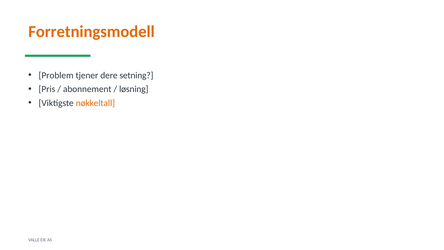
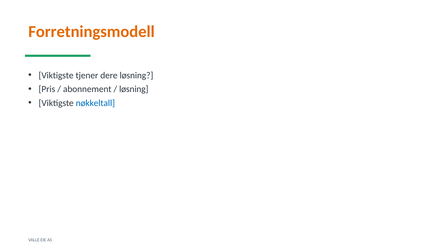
Problem at (56, 75): Problem -> Viktigste
dere setning: setning -> løsning
nøkkeltall colour: orange -> blue
